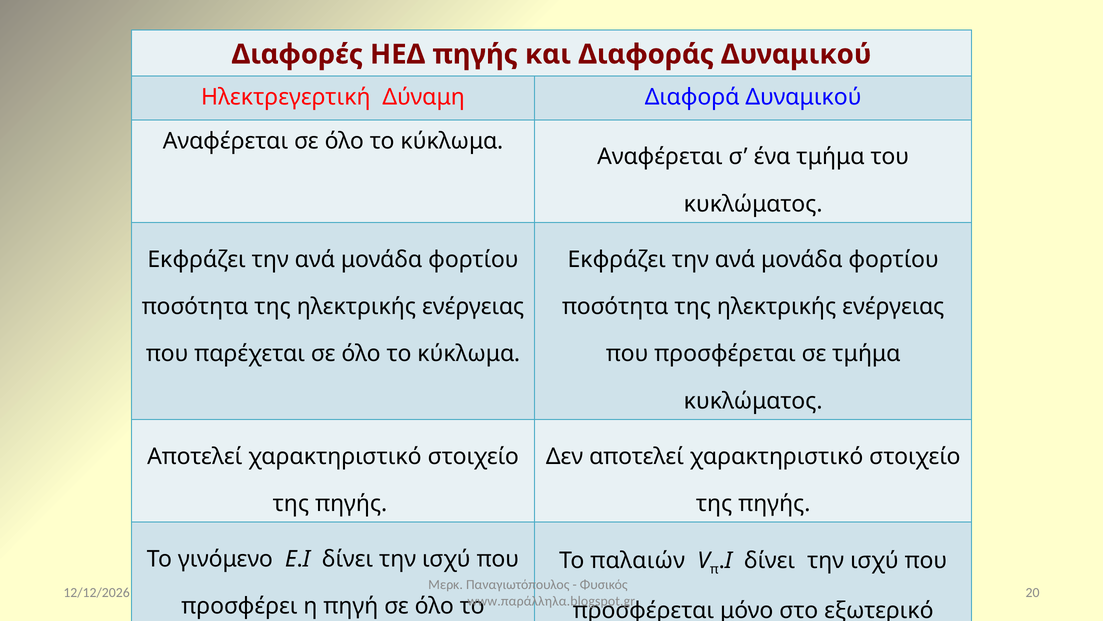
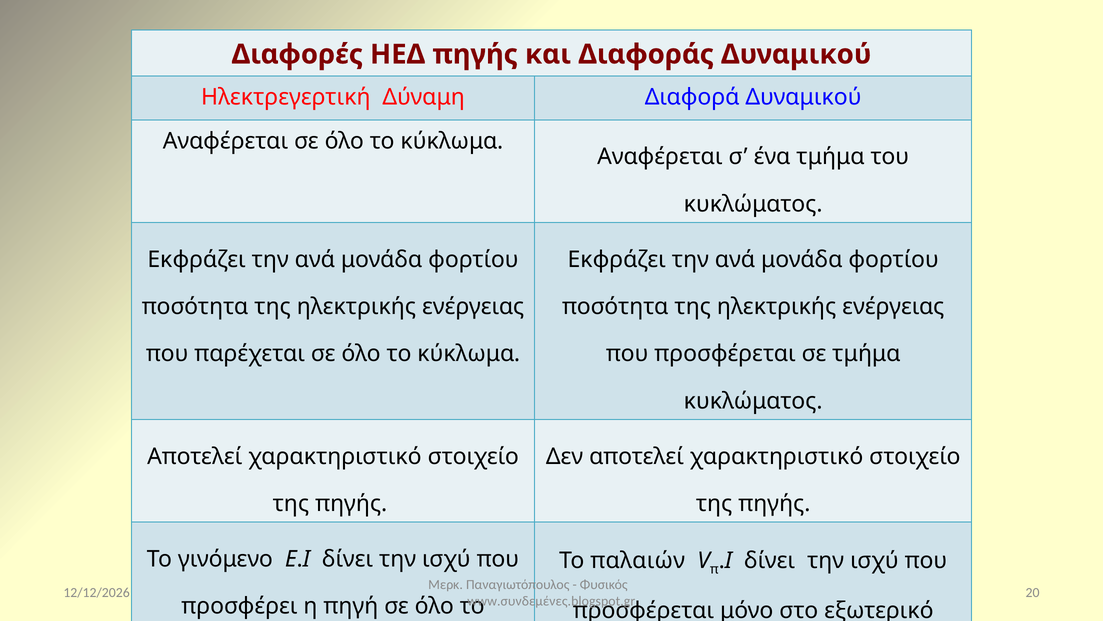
www.παράλληλα.blogspot.gr: www.παράλληλα.blogspot.gr -> www.συνδεμένες.blogspot.gr
